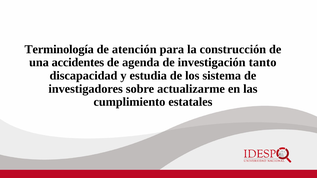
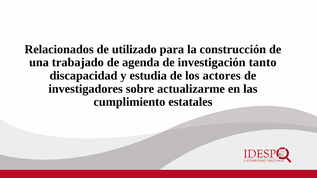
Terminología: Terminología -> Relacionados
atención: atención -> utilizado
accidentes: accidentes -> trabajado
sistema: sistema -> actores
